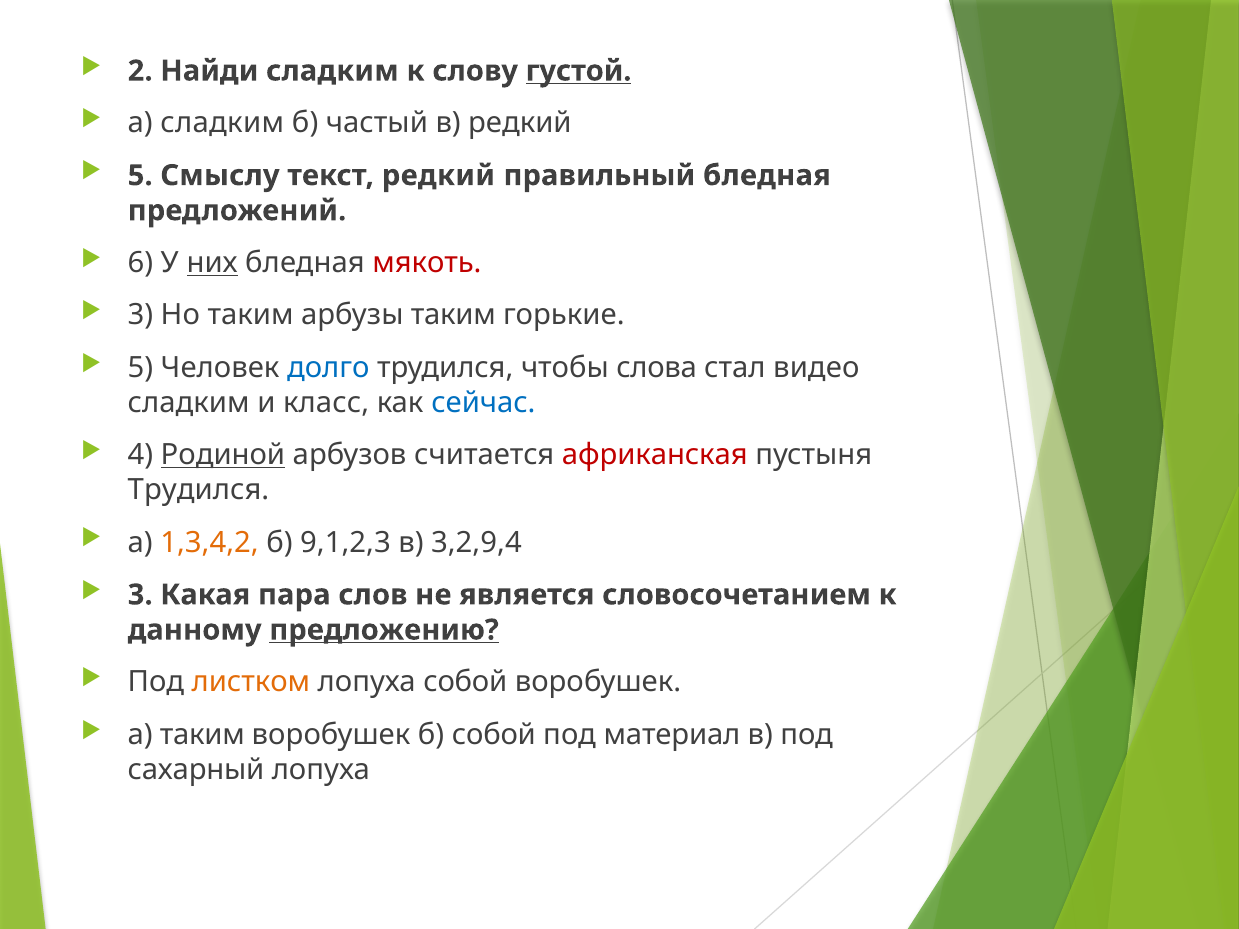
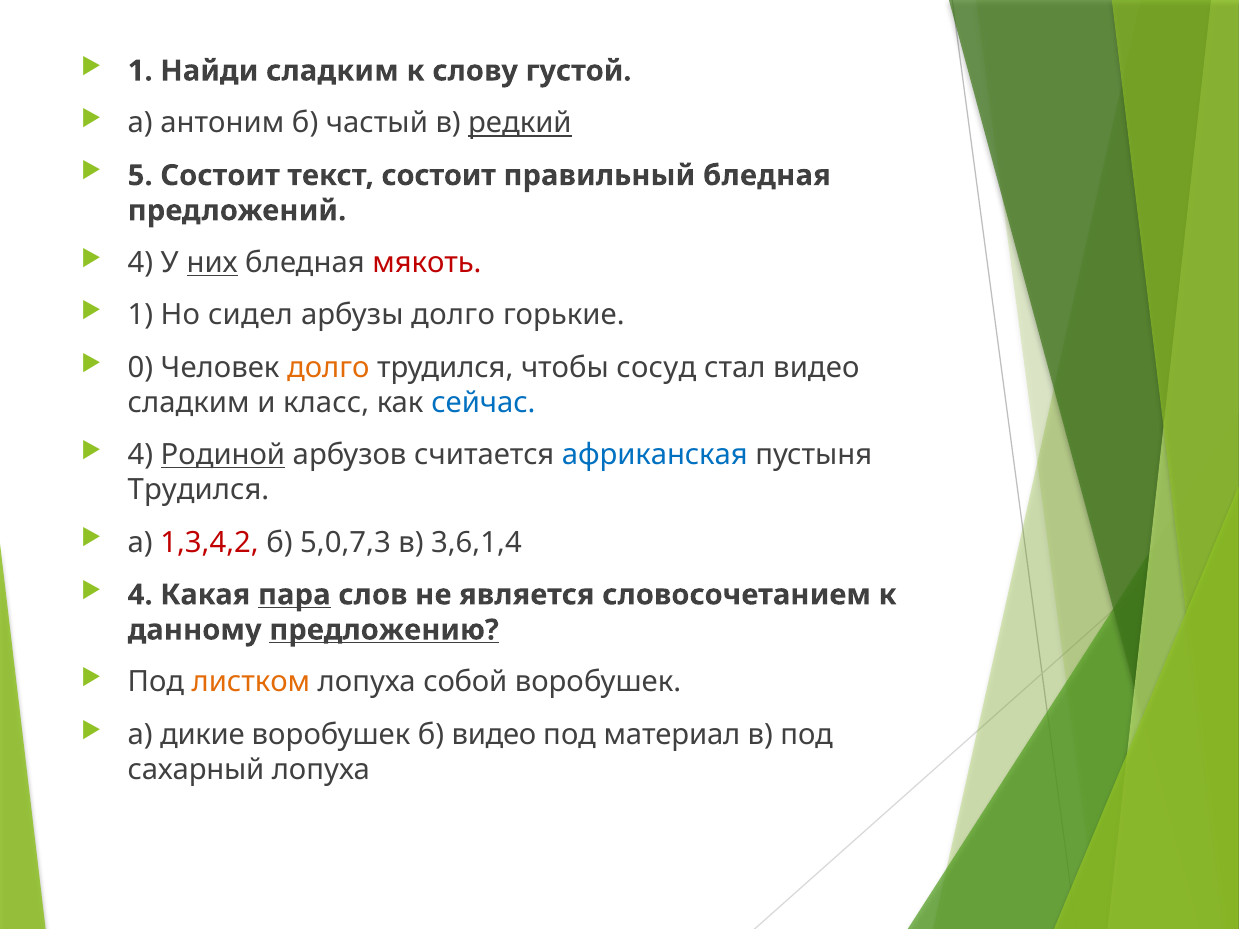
2 at (140, 71): 2 -> 1
густой underline: present -> none
а сладким: сладким -> антоним
редкий at (520, 123) underline: none -> present
5 Смыслу: Смыслу -> Состоит
текст редкий: редкий -> состоит
6 at (140, 263): 6 -> 4
3 at (140, 315): 3 -> 1
Но таким: таким -> сидел
арбузы таким: таким -> долго
5 at (140, 368): 5 -> 0
долго at (328, 368) colour: blue -> orange
слова: слова -> сосуд
африканская colour: red -> blue
1,3,4,2 colour: orange -> red
9,1,2,3: 9,1,2,3 -> 5,0,7,3
3,2,9,4: 3,2,9,4 -> 3,6,1,4
3 at (140, 595): 3 -> 4
пара underline: none -> present
а таким: таким -> дикие
б собой: собой -> видео
